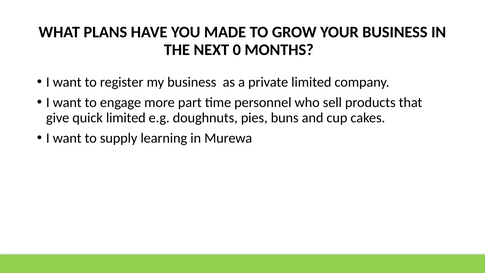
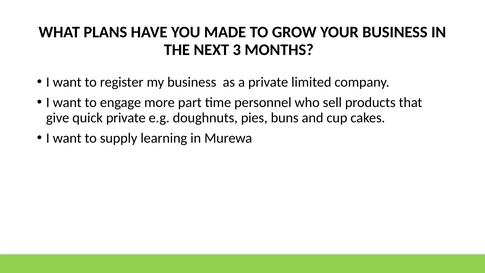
0: 0 -> 3
quick limited: limited -> private
